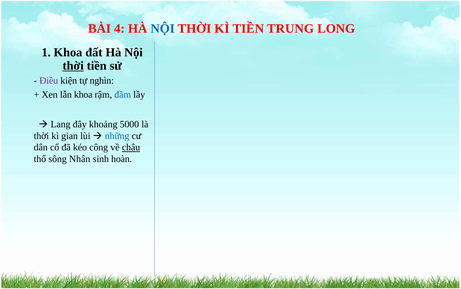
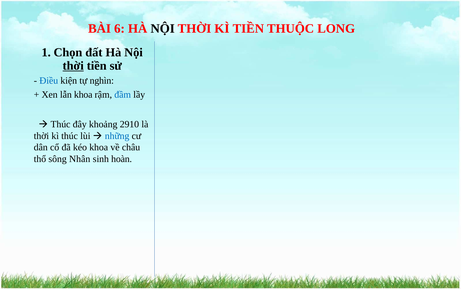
4: 4 -> 6
NỘI at (163, 29) colour: blue -> black
TRUNG: TRUNG -> THUỘC
1 Khoa: Khoa -> Chọn
Điều colour: purple -> blue
Lang at (61, 124): Lang -> Thúc
5000: 5000 -> 2910
kì gian: gian -> thúc
kéo công: công -> khoa
châu underline: present -> none
